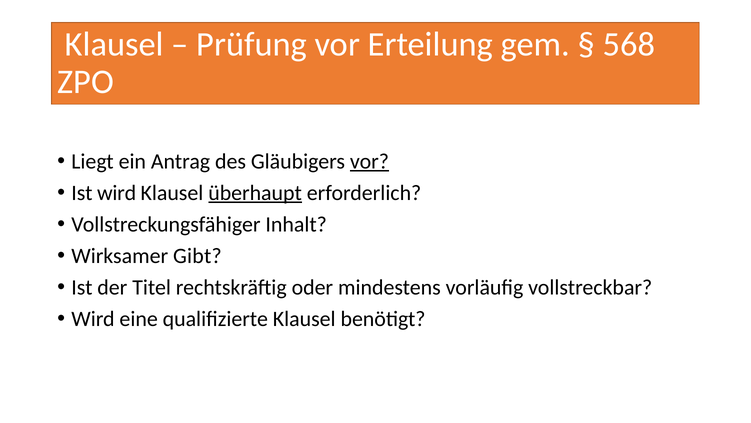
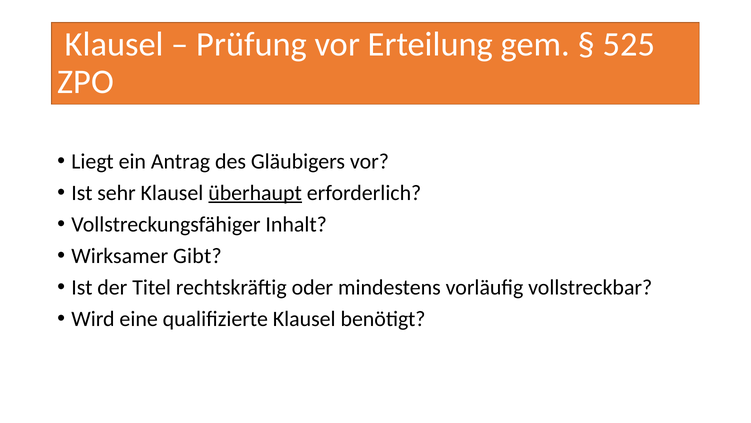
568: 568 -> 525
vor at (369, 161) underline: present -> none
Ist wird: wird -> sehr
